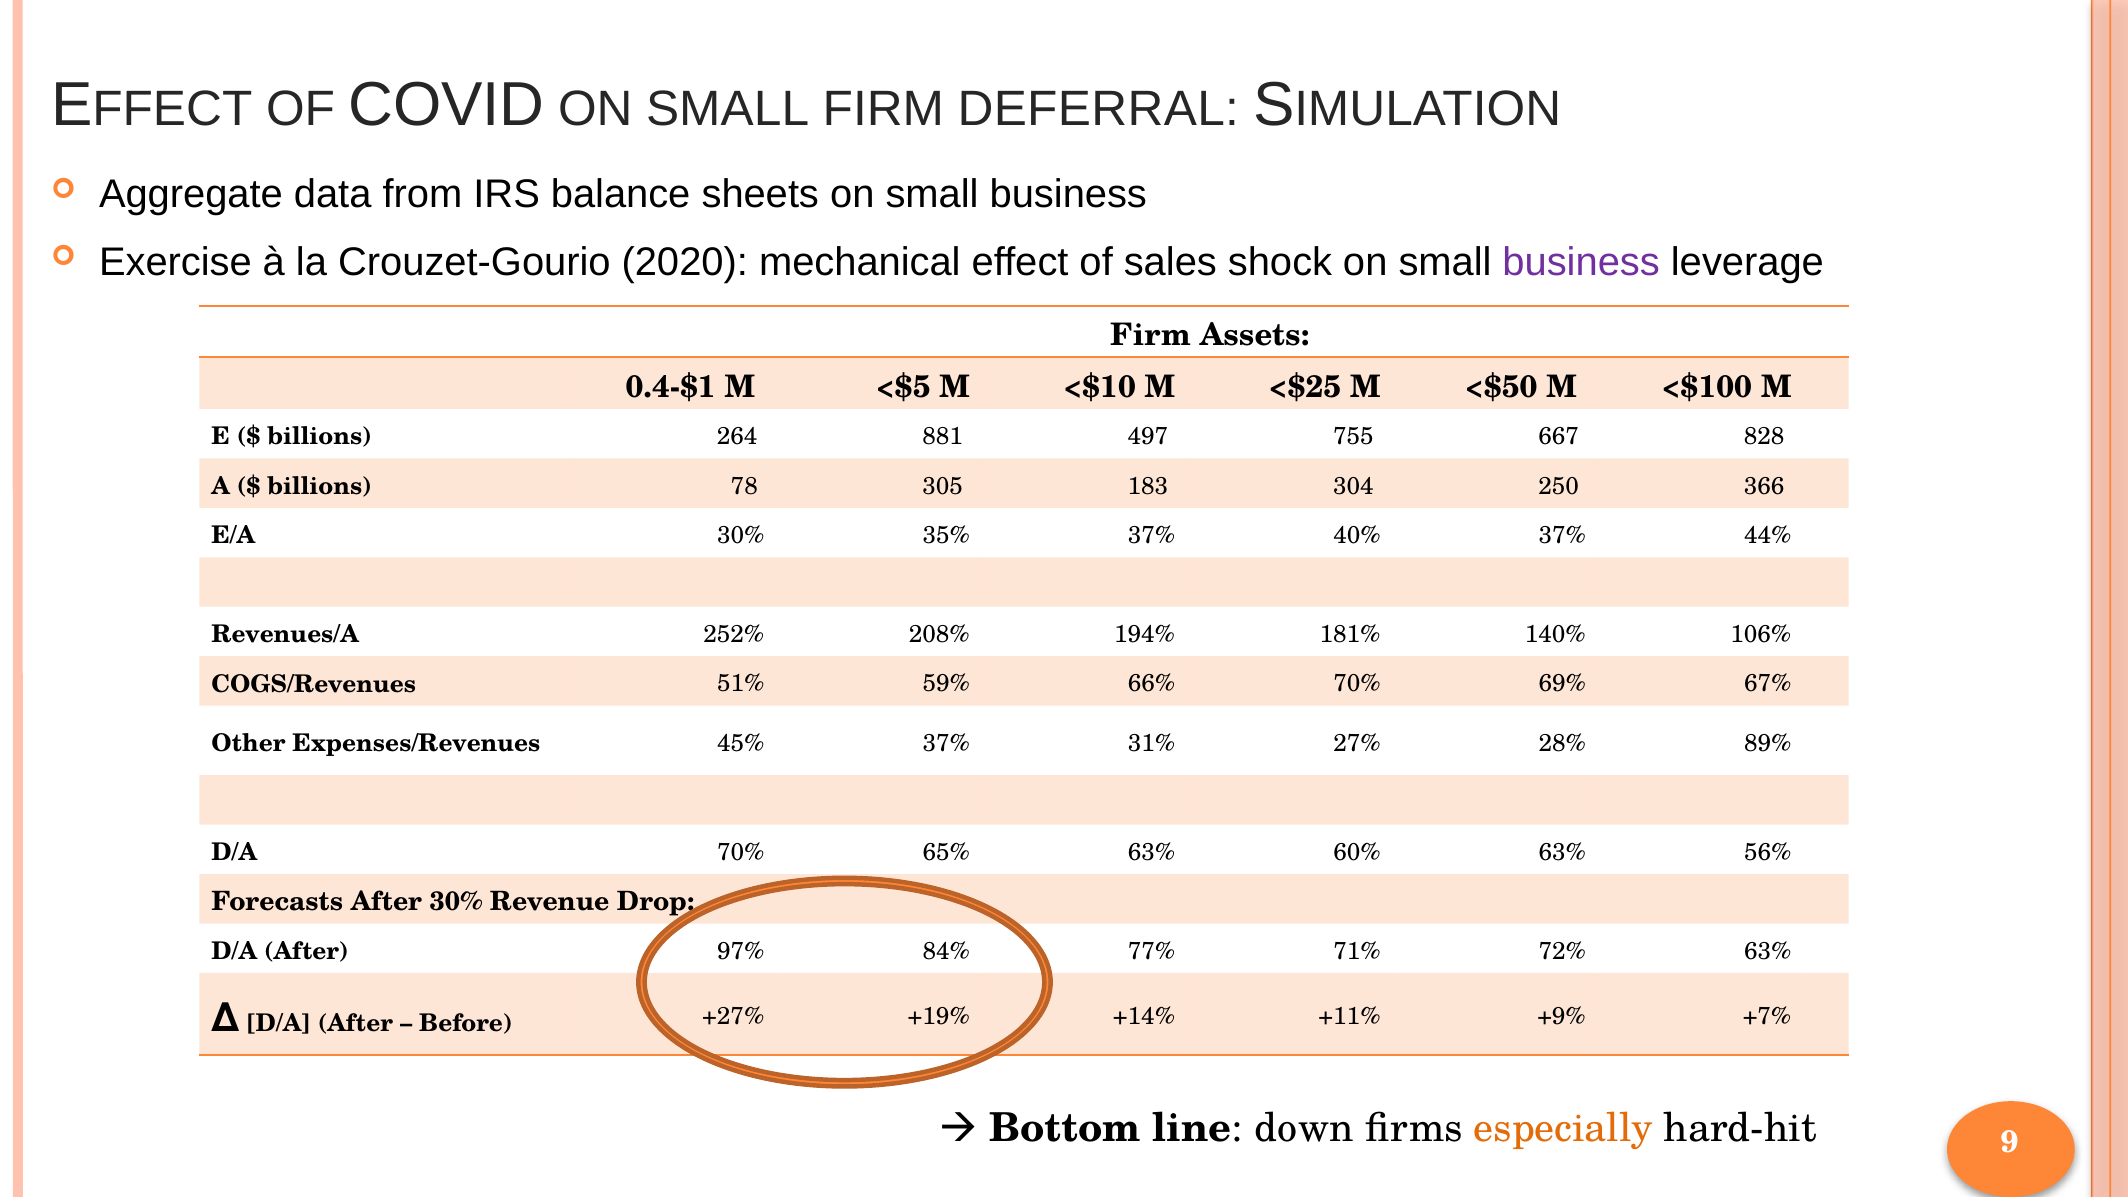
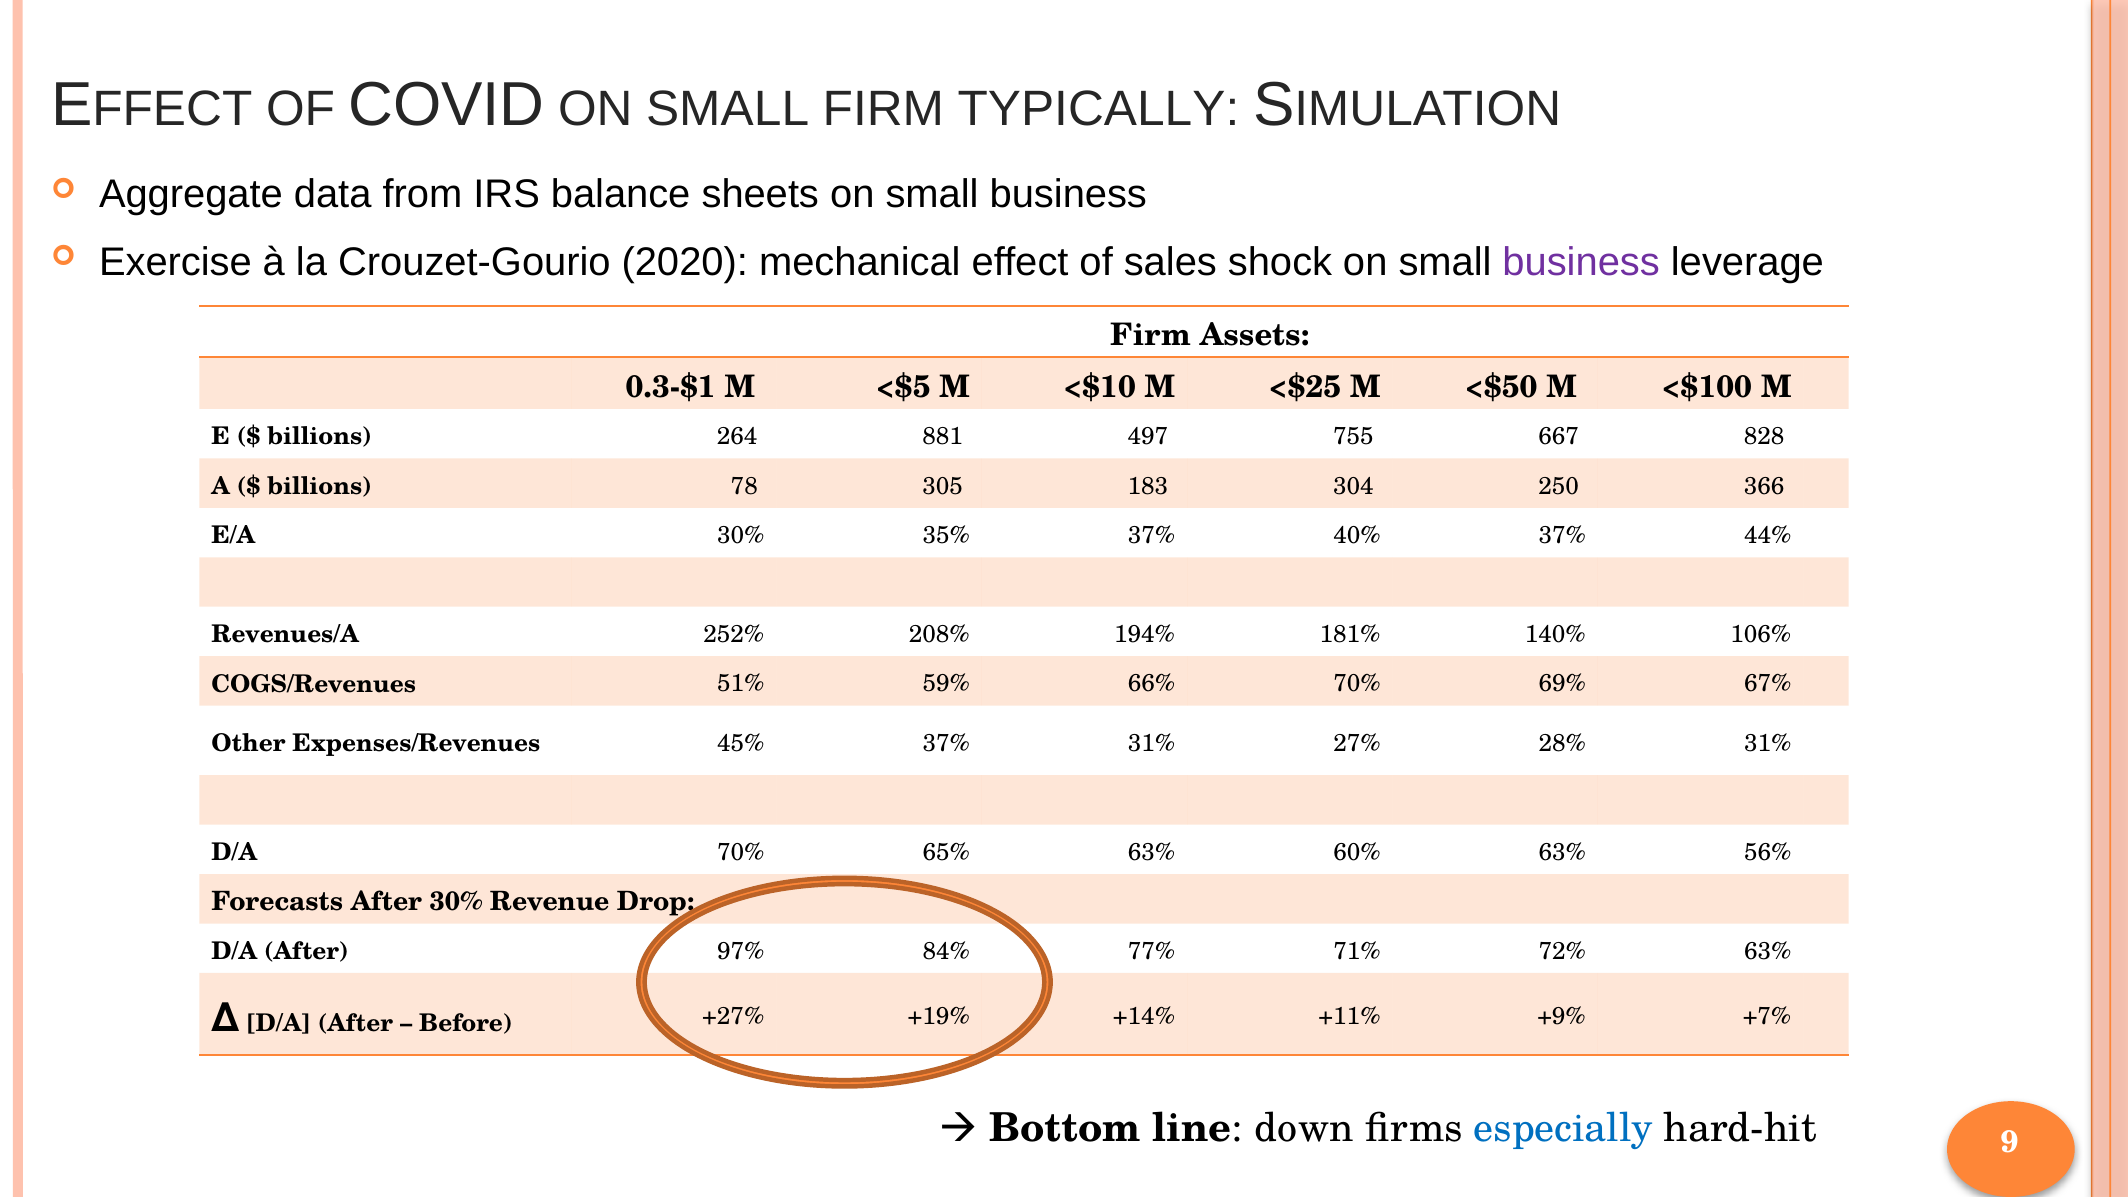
DEFERRAL: DEFERRAL -> TYPICALLY
0.4-$1: 0.4-$1 -> 0.3-$1
28% 89%: 89% -> 31%
especially colour: orange -> blue
